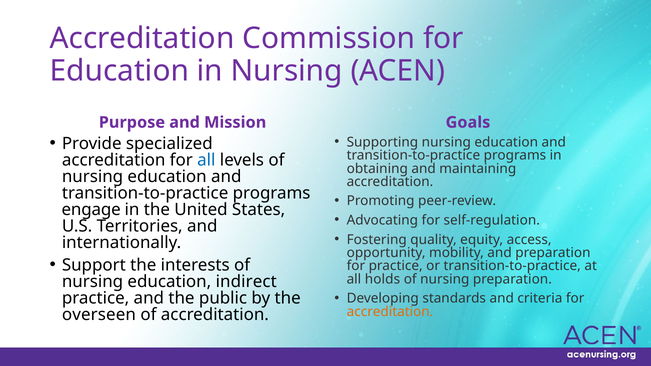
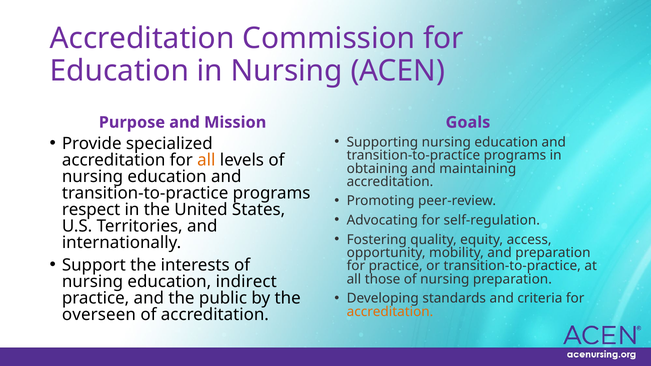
all at (206, 160) colour: blue -> orange
engage: engage -> respect
holds: holds -> those
